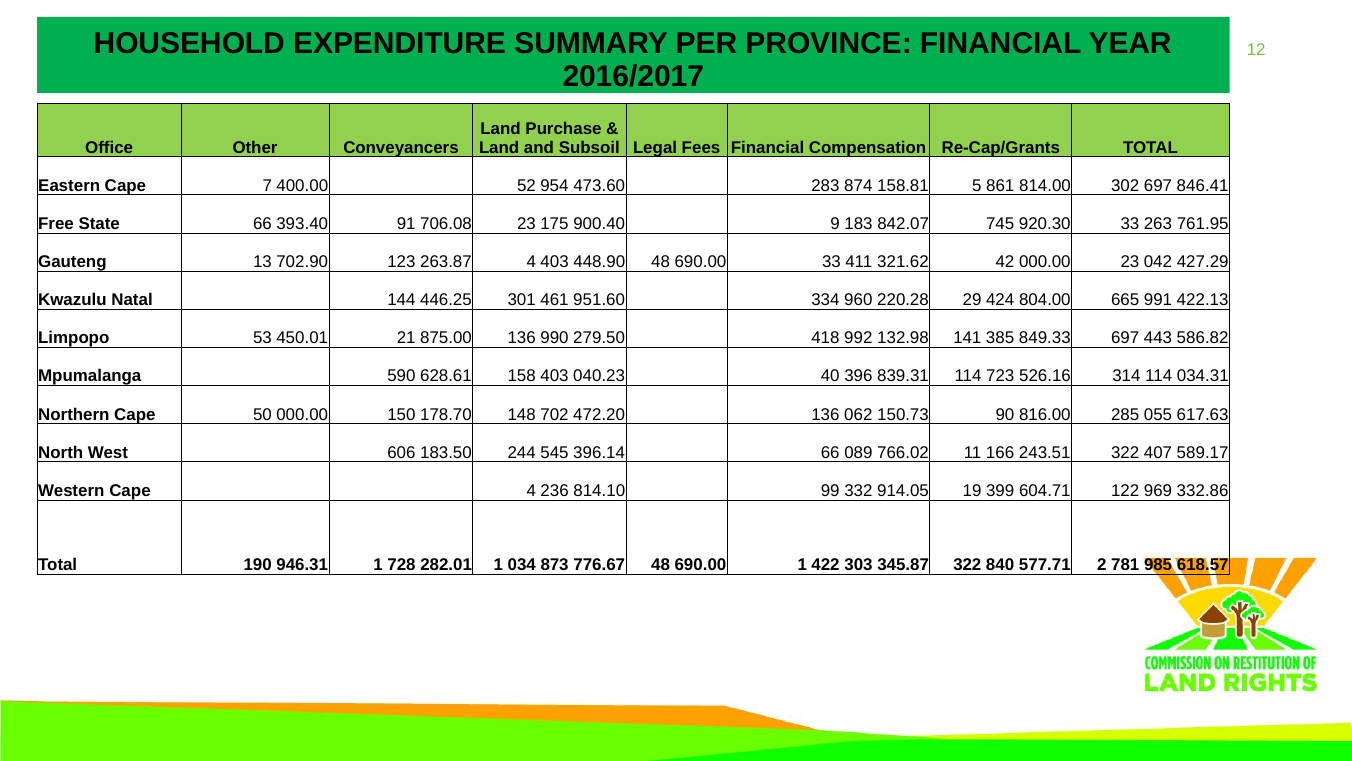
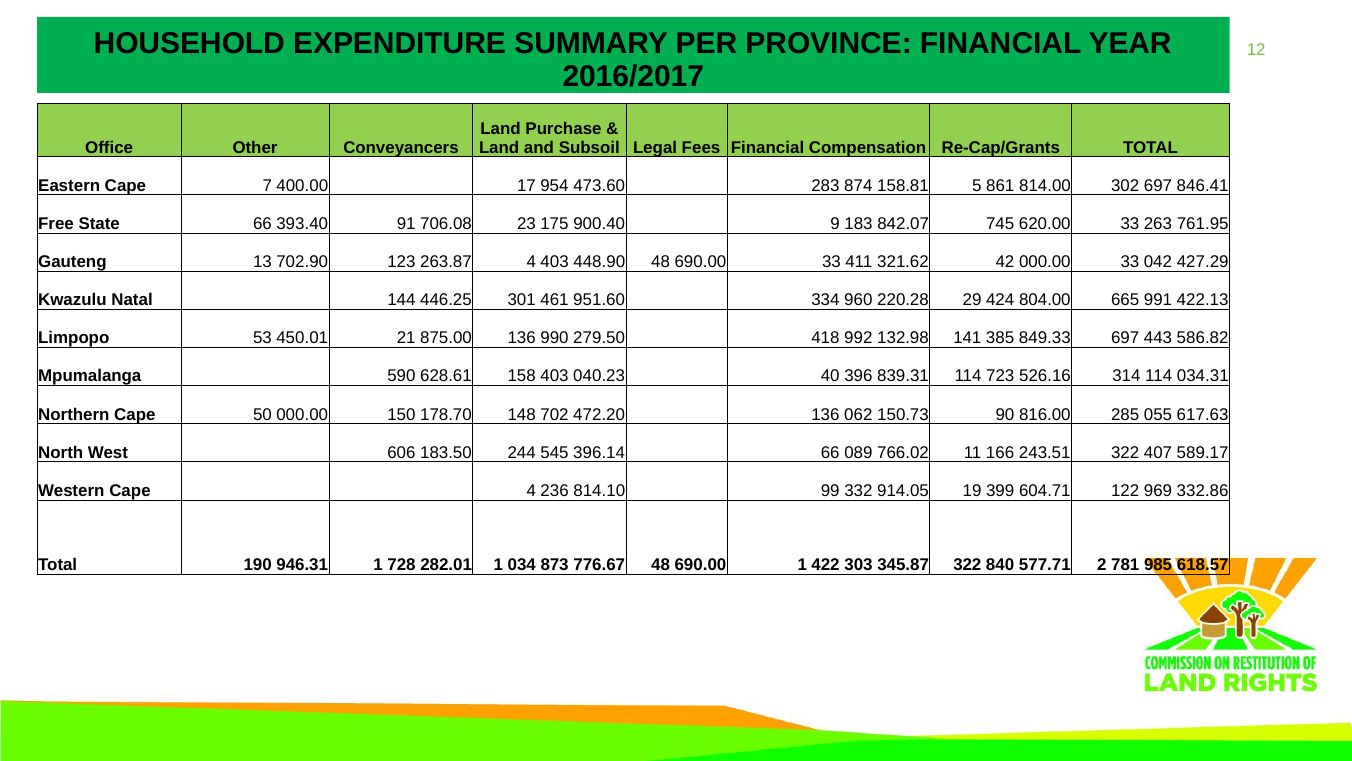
52: 52 -> 17
920.30: 920.30 -> 620.00
000.00 23: 23 -> 33
